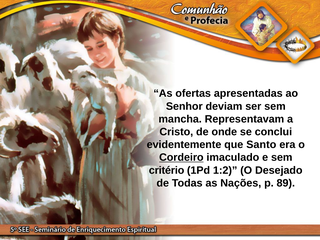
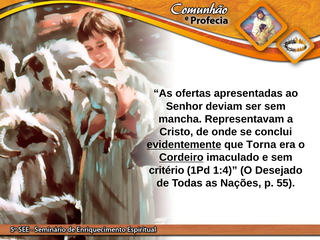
evidentemente underline: none -> present
Santo: Santo -> Torna
1:2: 1:2 -> 1:4
89: 89 -> 55
